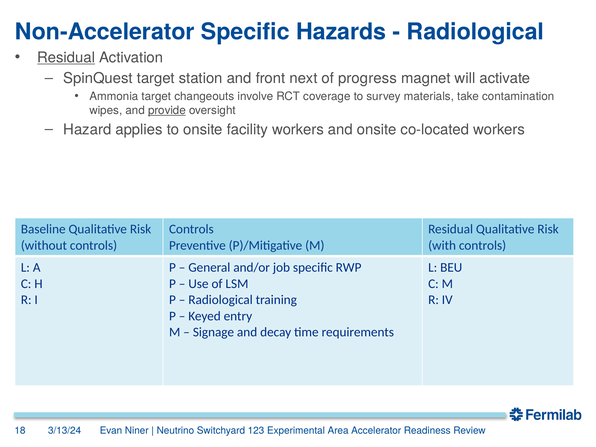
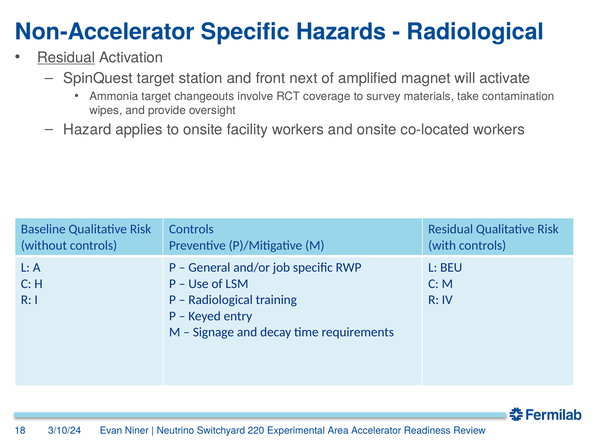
progress: progress -> amplified
provide underline: present -> none
3/13/24: 3/13/24 -> 3/10/24
123: 123 -> 220
